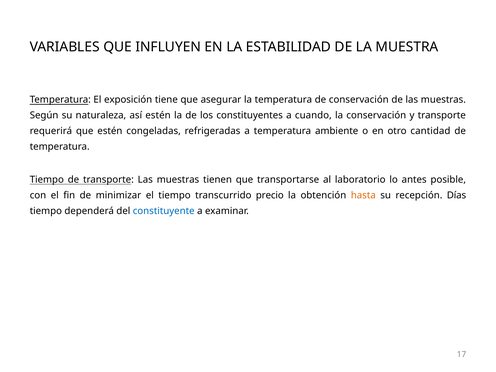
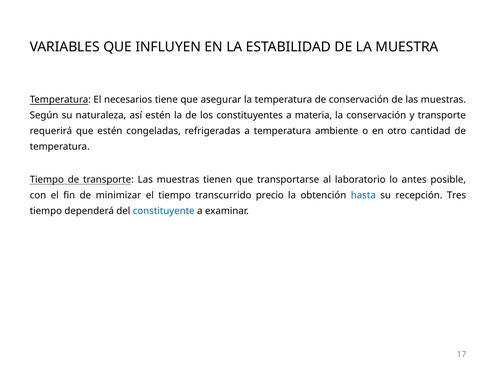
exposición: exposición -> necesarios
cuando: cuando -> materia
hasta colour: orange -> blue
Días: Días -> Tres
